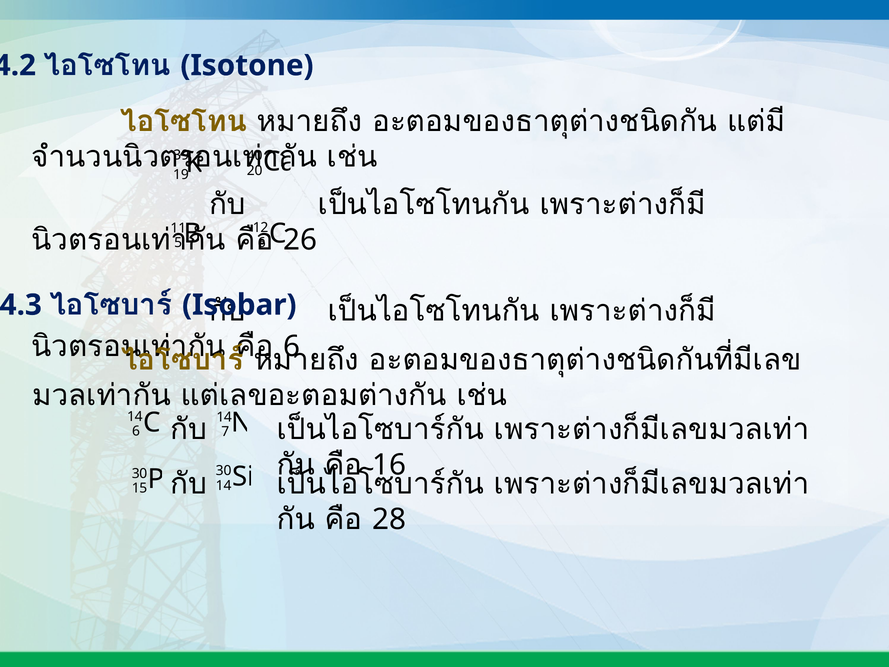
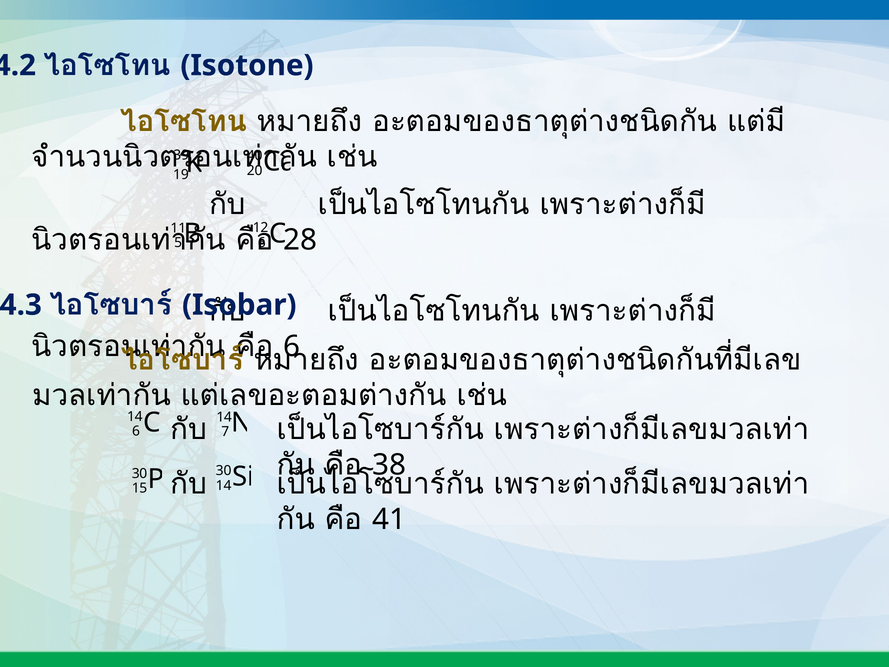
26: 26 -> 28
16: 16 -> 38
28: 28 -> 41
